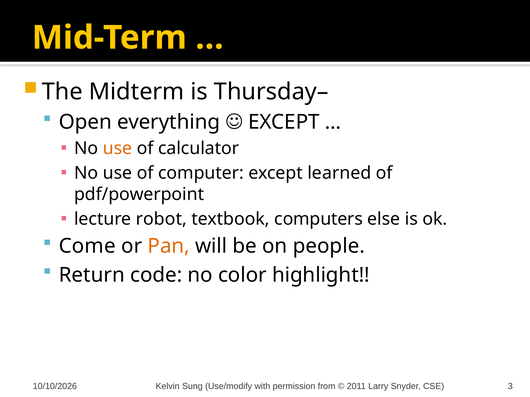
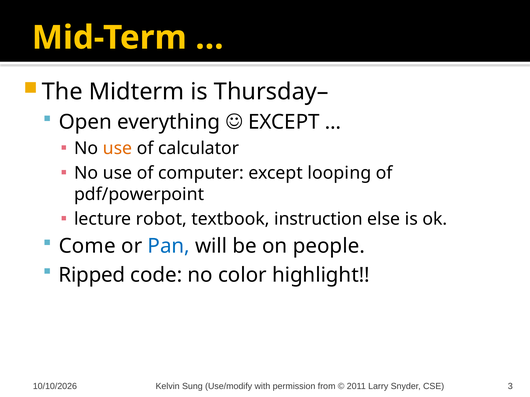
learned: learned -> looping
computers: computers -> instruction
Pan colour: orange -> blue
Return: Return -> Ripped
